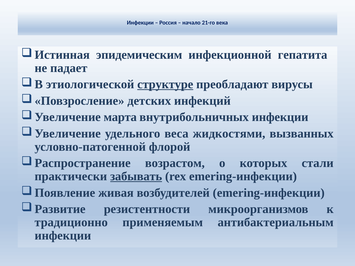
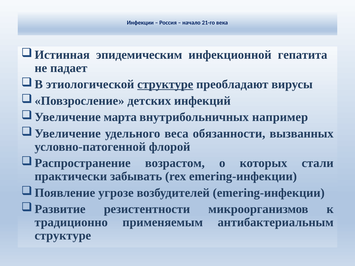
внутрибольничных инфекции: инфекции -> например
жидкостями: жидкостями -> обязанности
забывать underline: present -> none
живая: живая -> угрозе
инфекции at (63, 236): инфекции -> структуре
